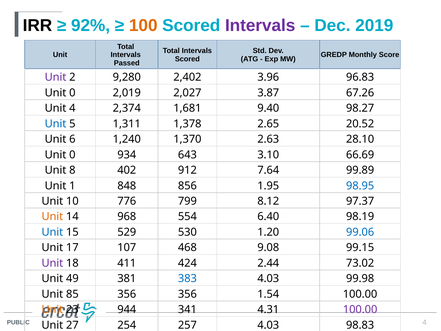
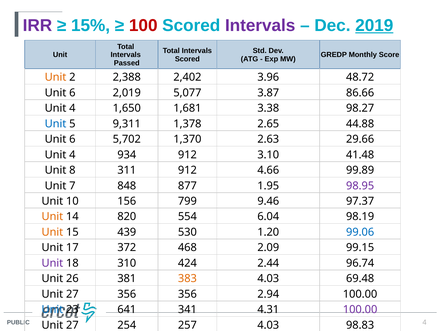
IRR colour: black -> purple
92%: 92% -> 15%
100 colour: orange -> red
2019 underline: none -> present
Unit at (56, 77) colour: purple -> orange
9,280: 9,280 -> 2,388
96.83: 96.83 -> 48.72
0 at (72, 93): 0 -> 6
2,027: 2,027 -> 5,077
67.26: 67.26 -> 86.66
2,374: 2,374 -> 1,650
9.40: 9.40 -> 3.38
1,311: 1,311 -> 9,311
20.52: 20.52 -> 44.88
1,240: 1,240 -> 5,702
28.10: 28.10 -> 29.66
0 at (72, 155): 0 -> 4
934 643: 643 -> 912
66.69: 66.69 -> 41.48
402: 402 -> 311
7.64: 7.64 -> 4.66
1: 1 -> 7
856: 856 -> 877
98.95 colour: blue -> purple
776: 776 -> 156
8.12: 8.12 -> 9.46
968: 968 -> 820
6.40: 6.40 -> 6.04
Unit at (52, 232) colour: blue -> orange
529: 529 -> 439
107: 107 -> 372
9.08: 9.08 -> 2.09
411: 411 -> 310
73.02: 73.02 -> 96.74
49: 49 -> 26
383 colour: blue -> orange
99.98: 99.98 -> 69.48
85 at (72, 294): 85 -> 27
1.54: 1.54 -> 2.94
Unit at (52, 309) colour: orange -> blue
944: 944 -> 641
